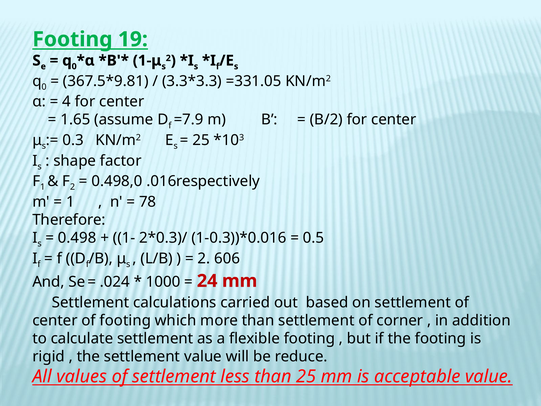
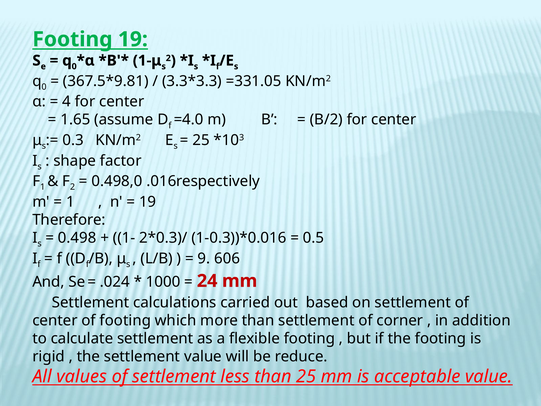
=7.9: =7.9 -> =4.0
78 at (148, 202): 78 -> 19
2 at (204, 258): 2 -> 9
